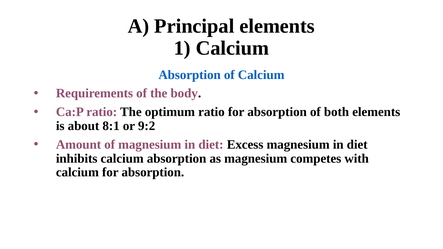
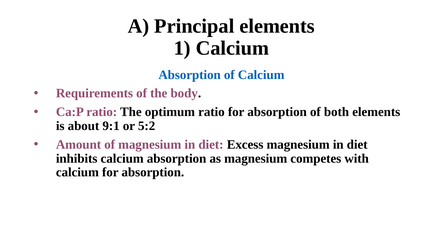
8:1: 8:1 -> 9:1
9:2: 9:2 -> 5:2
